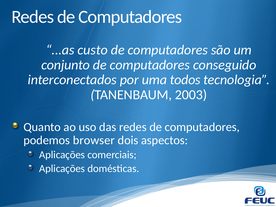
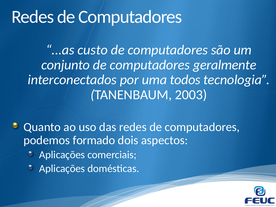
conseguido: conseguido -> geralmente
browser: browser -> formado
